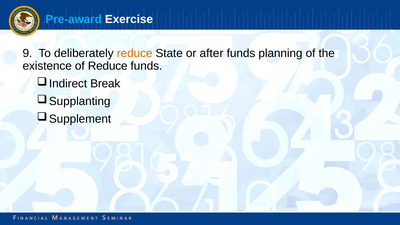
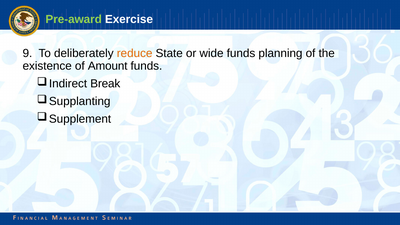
Pre-award colour: light blue -> light green
after: after -> wide
of Reduce: Reduce -> Amount
